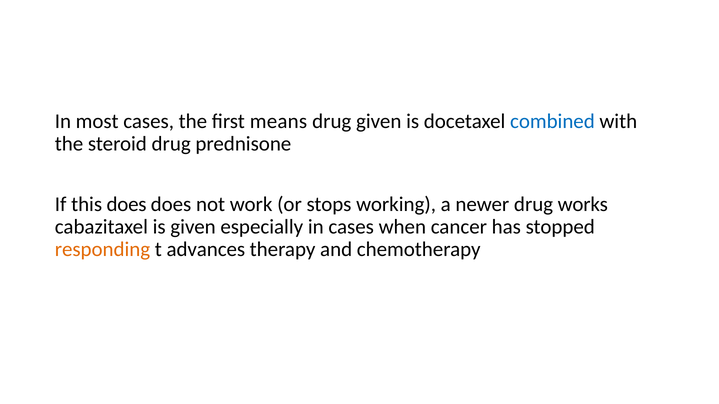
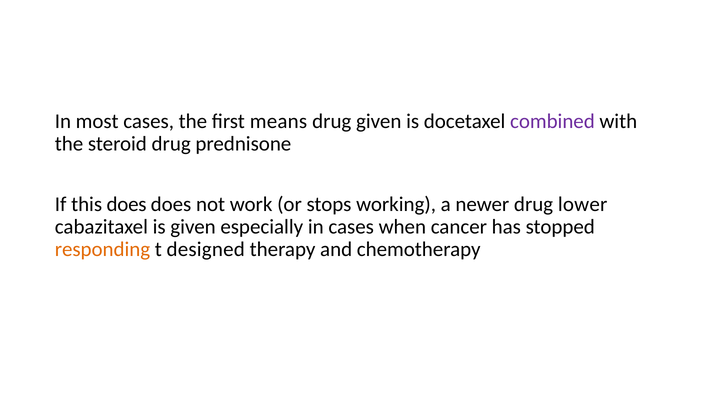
combined colour: blue -> purple
works: works -> lower
advances: advances -> designed
